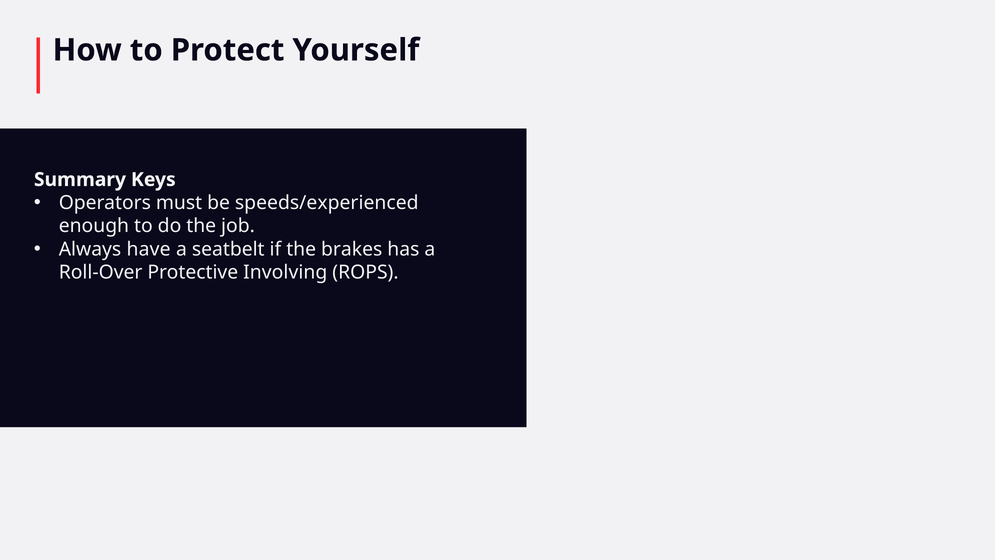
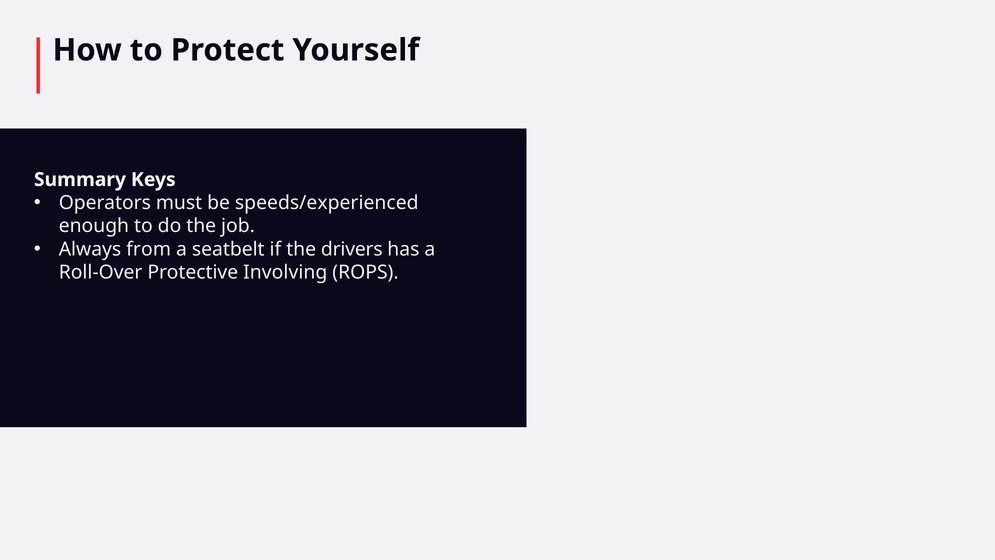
have: have -> from
brakes: brakes -> drivers
